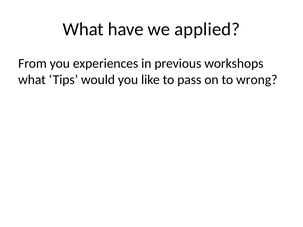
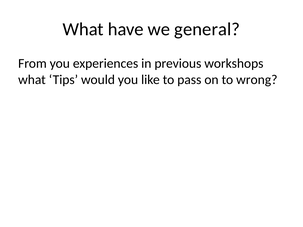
applied: applied -> general
